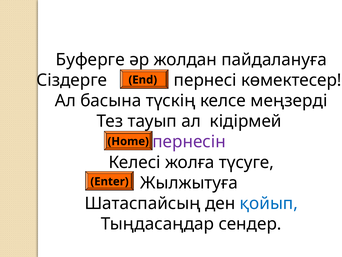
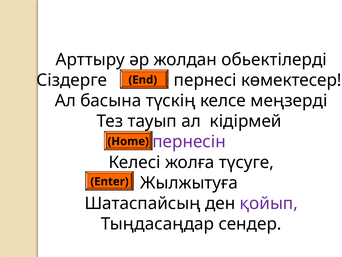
Буферге: Буферге -> Арттыру
пайдалануға: пайдалануға -> обьектілерді
қойып colour: blue -> purple
